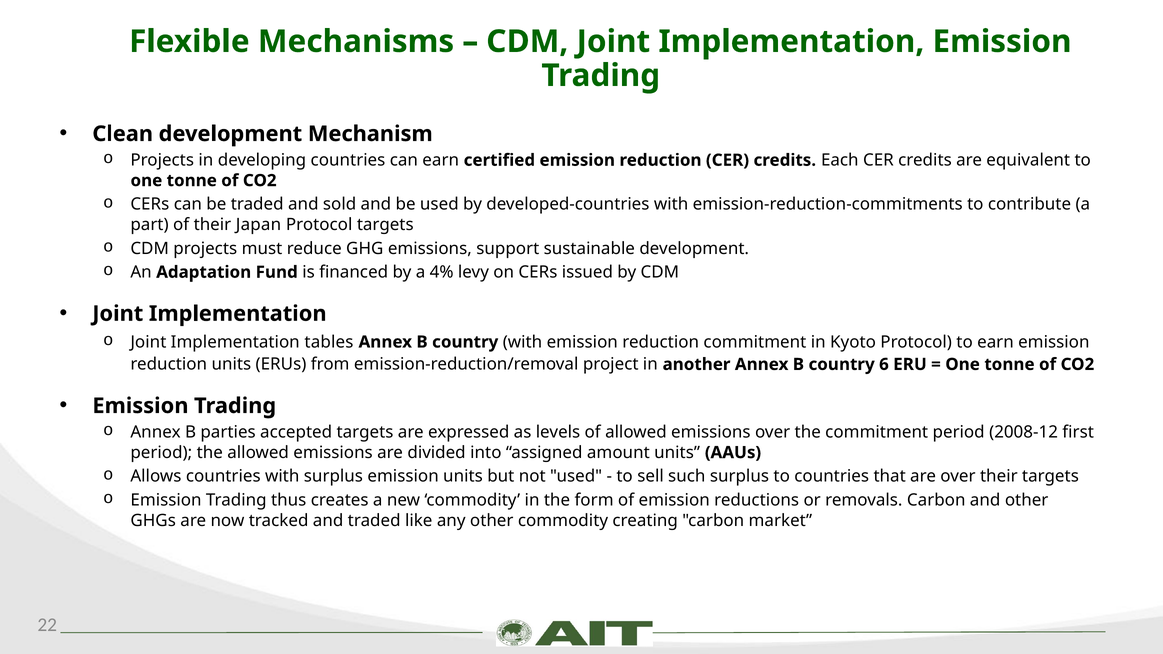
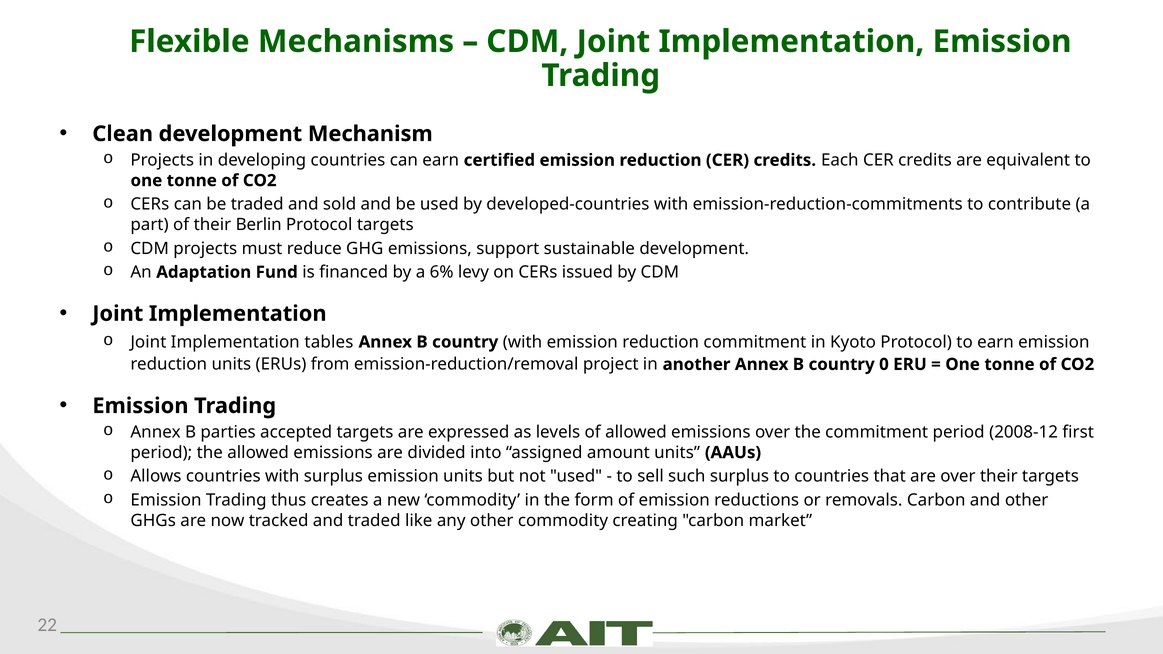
Japan: Japan -> Berlin
4%: 4% -> 6%
6: 6 -> 0
